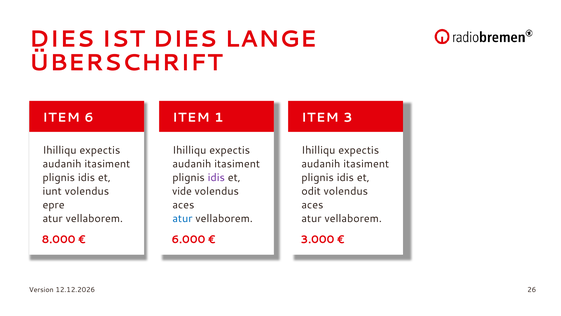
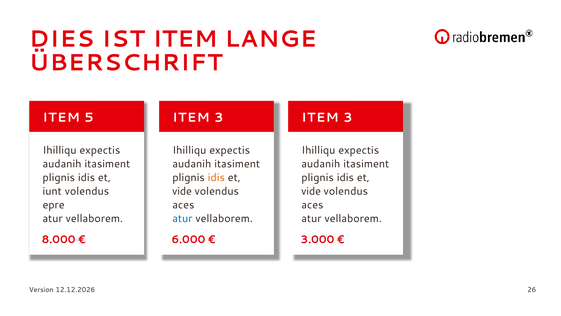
IST DIES: DIES -> ITEM
6: 6 -> 5
1 at (219, 118): 1 -> 3
idis at (216, 177) colour: purple -> orange
odit at (311, 191): odit -> vide
